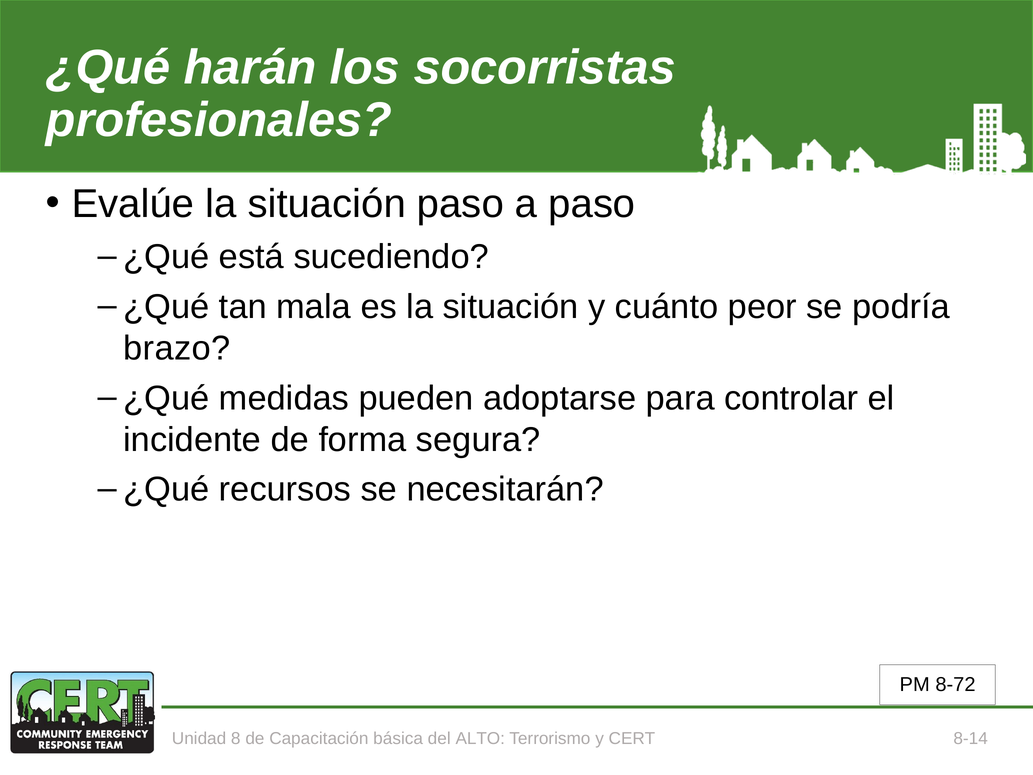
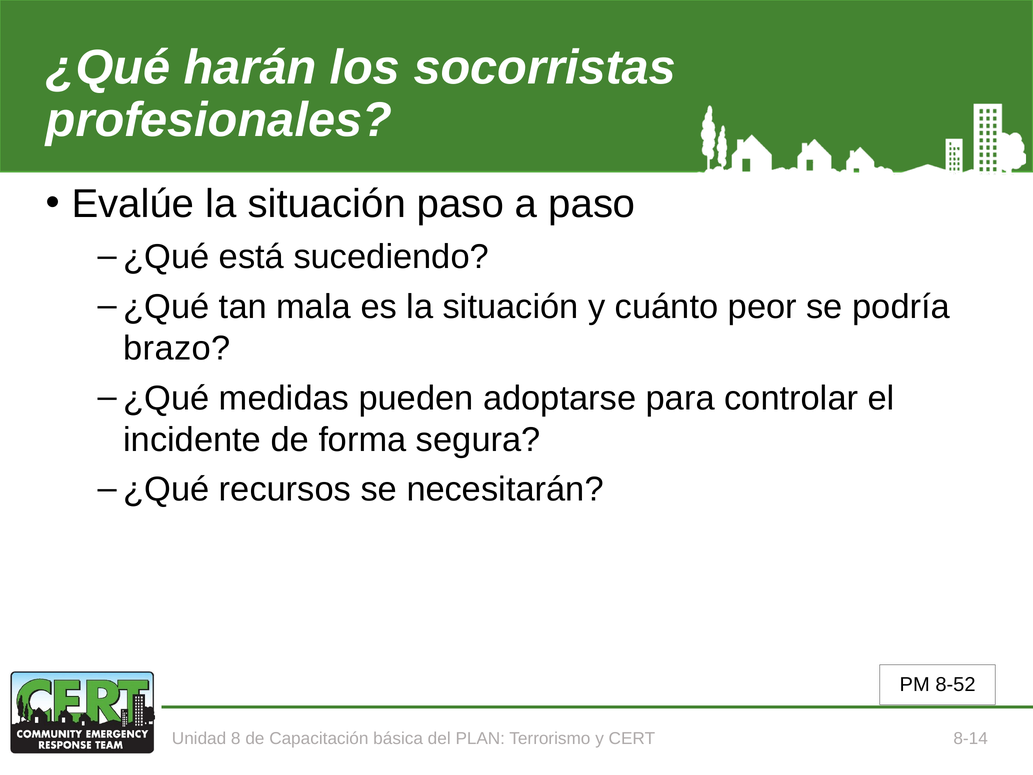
8-72: 8-72 -> 8-52
ALTO: ALTO -> PLAN
